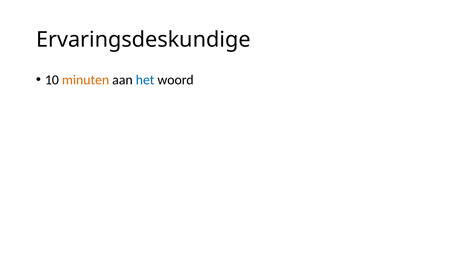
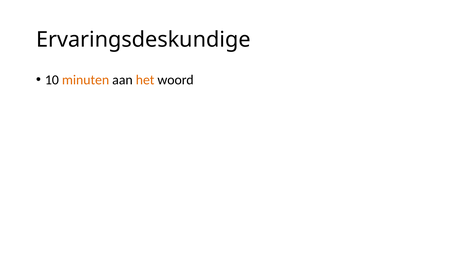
het colour: blue -> orange
